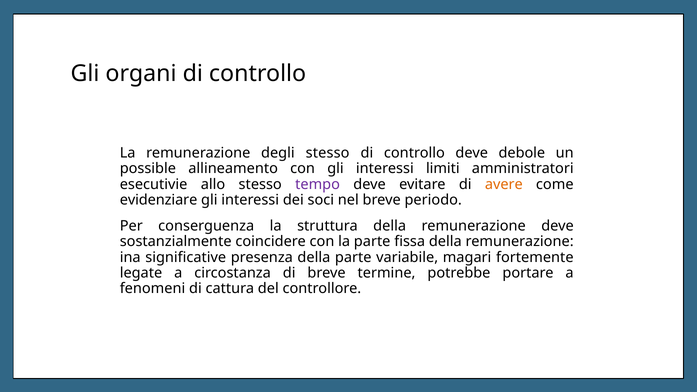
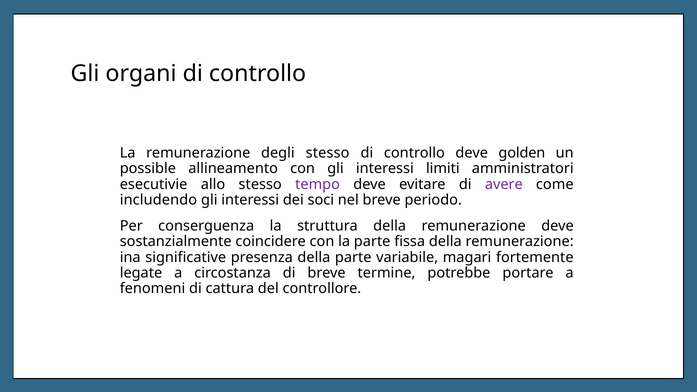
debole: debole -> golden
avere colour: orange -> purple
evidenziare: evidenziare -> includendo
